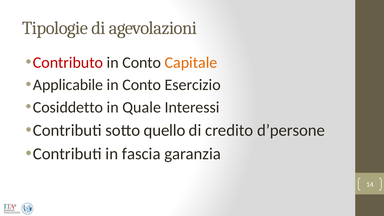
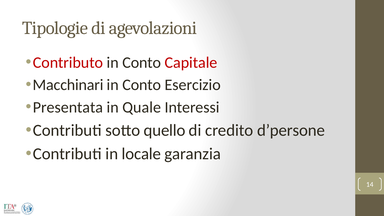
Capitale colour: orange -> red
Applicabile: Applicabile -> Macchinari
Cosiddetto: Cosiddetto -> Presentata
fascia: fascia -> locale
